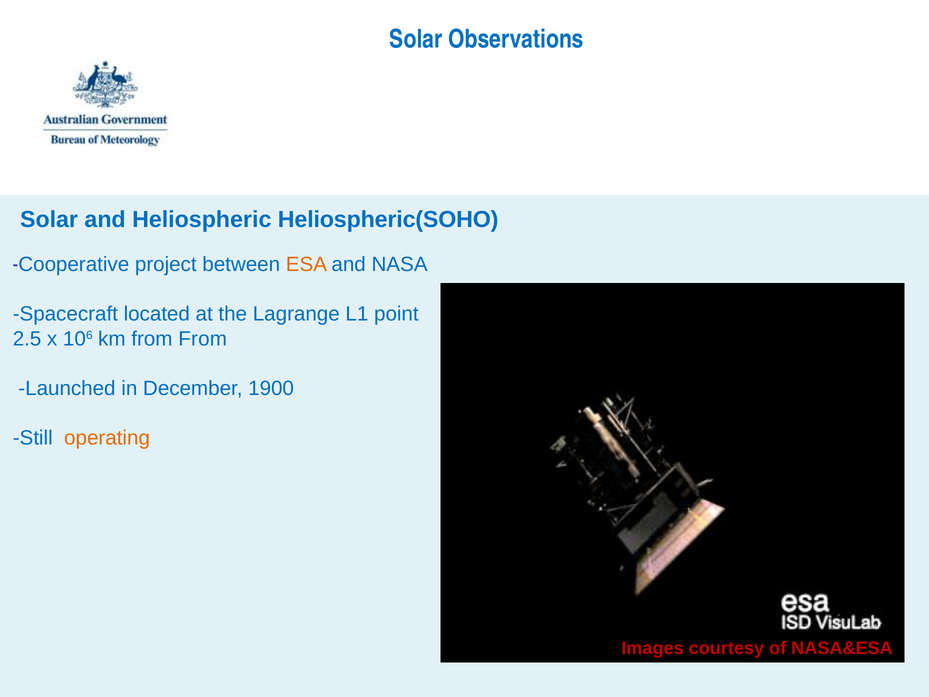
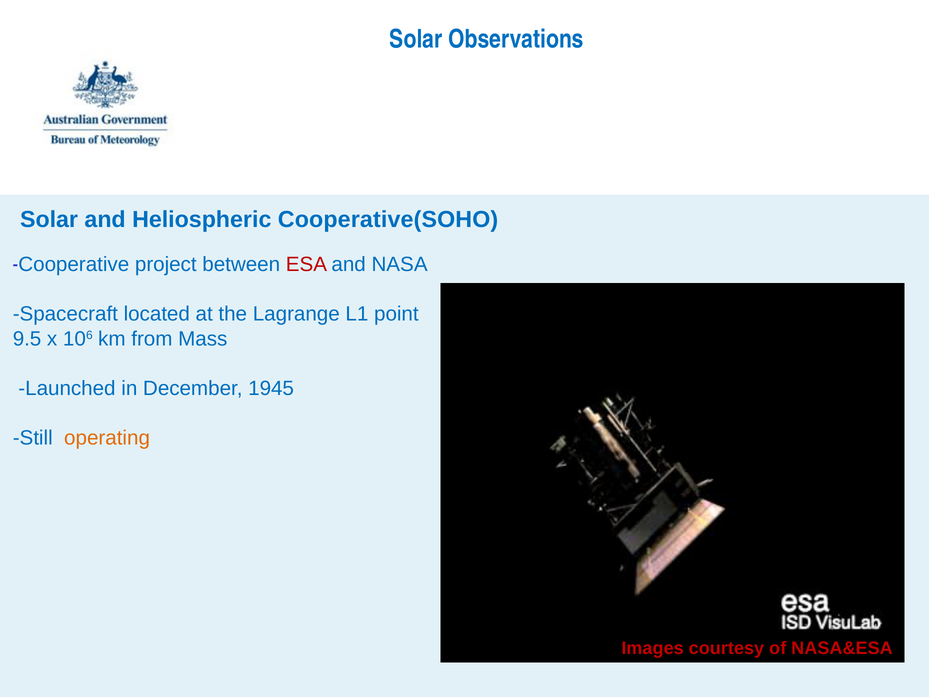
Heliospheric(SOHO: Heliospheric(SOHO -> Cooperative(SOHO
ESA colour: orange -> red
2.5: 2.5 -> 9.5
from From: From -> Mass
1900: 1900 -> 1945
